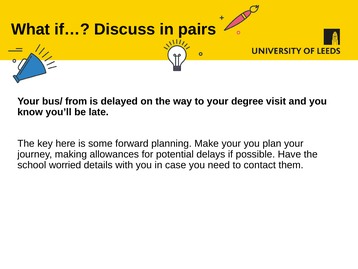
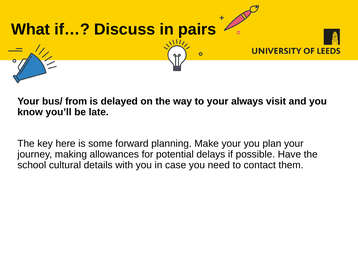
degree: degree -> always
worried: worried -> cultural
